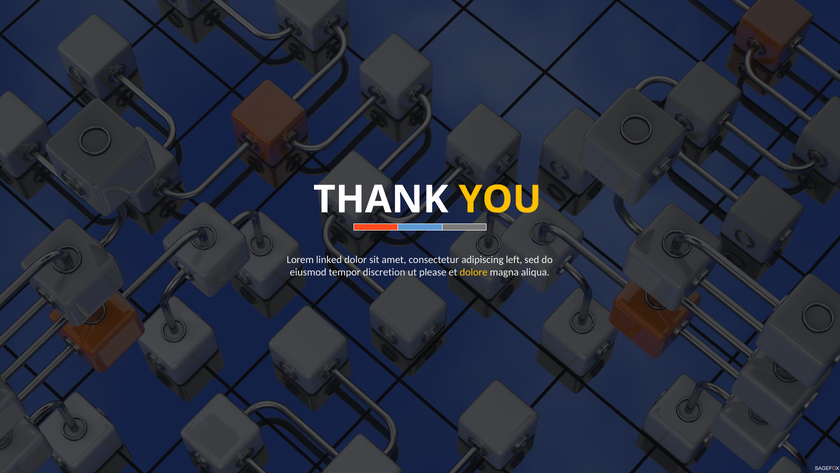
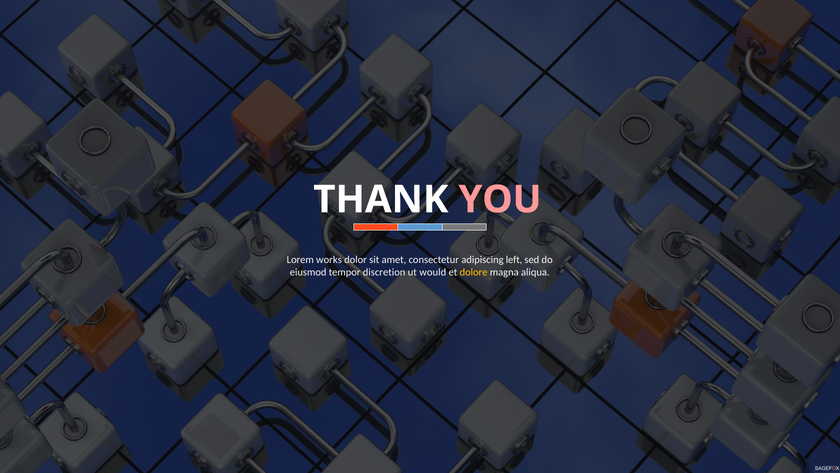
YOU colour: yellow -> pink
linked: linked -> works
please: please -> would
